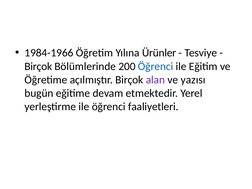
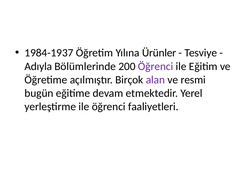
1984-1966: 1984-1966 -> 1984-1937
Birçok at (38, 66): Birçok -> Adıyla
Öğrenci at (156, 66) colour: blue -> purple
yazısı: yazısı -> resmi
